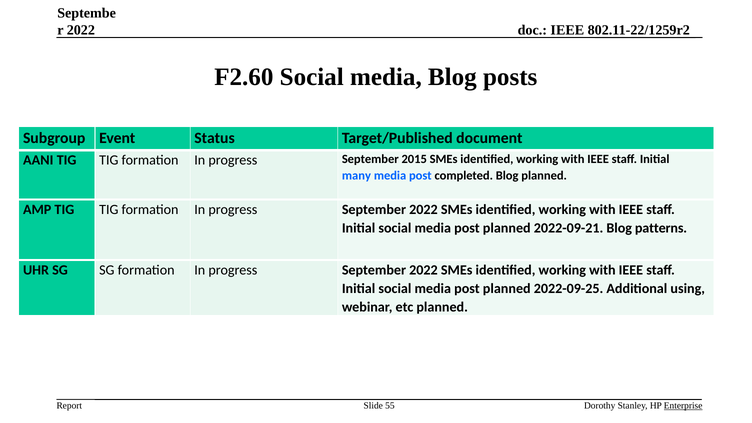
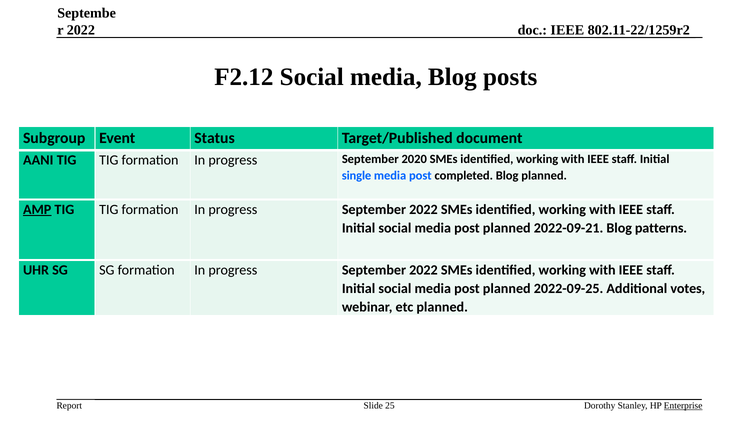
F2.60: F2.60 -> F2.12
2015: 2015 -> 2020
many: many -> single
AMP underline: none -> present
using: using -> votes
55: 55 -> 25
